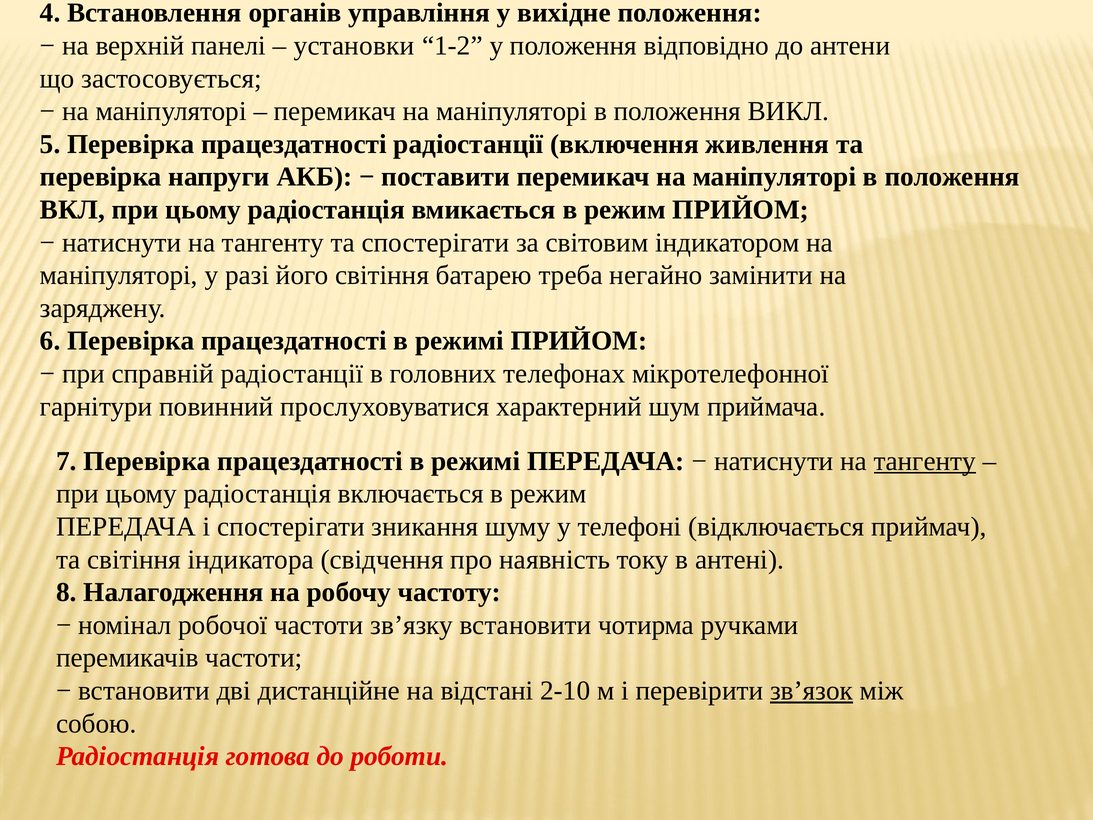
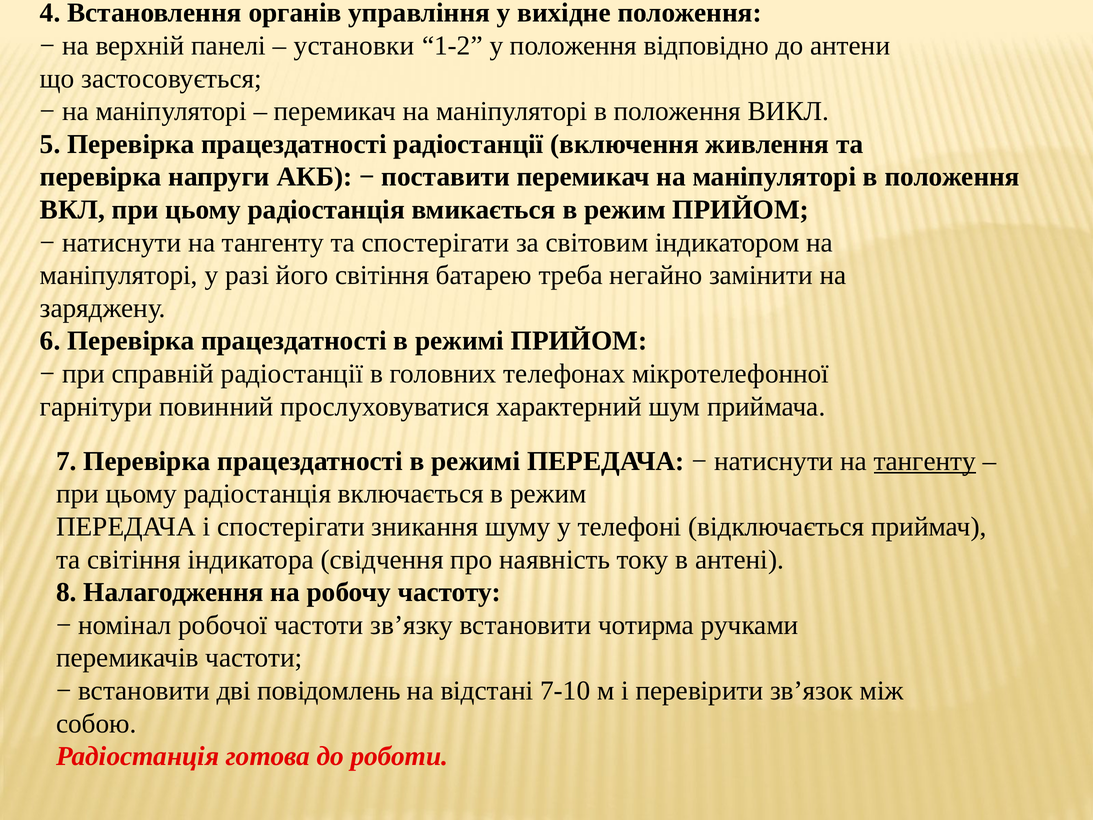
дистанційне: дистанційне -> повідомлень
2-10: 2-10 -> 7-10
зв’язок underline: present -> none
